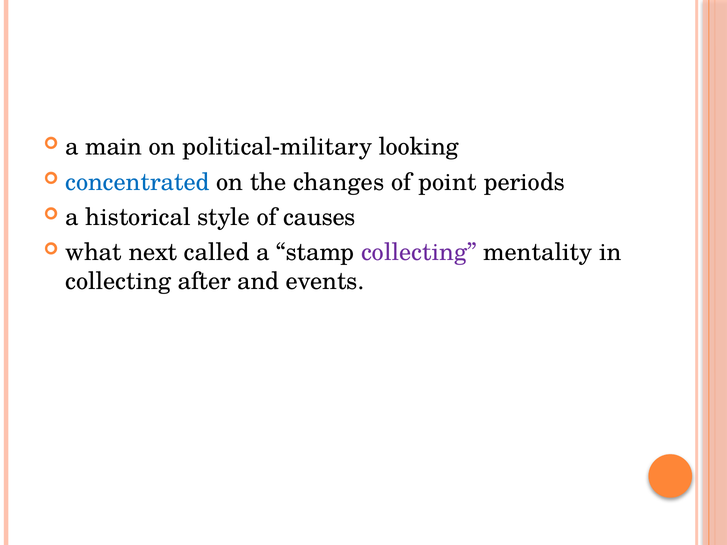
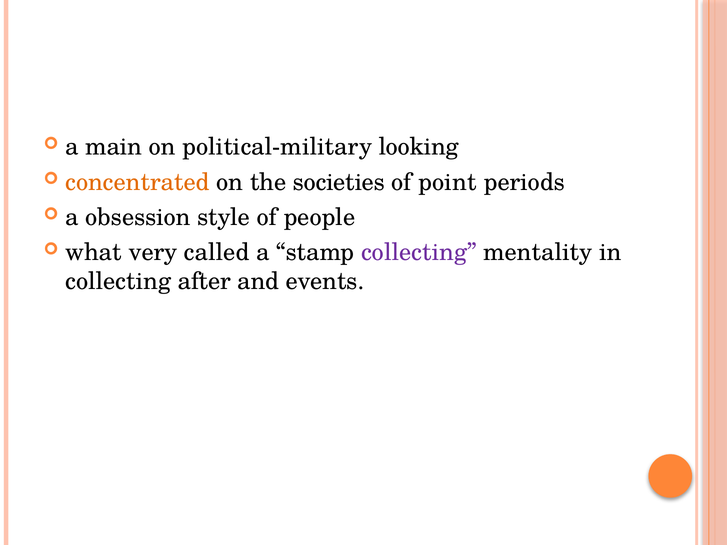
concentrated colour: blue -> orange
changes: changes -> societies
historical: historical -> obsession
causes: causes -> people
next: next -> very
